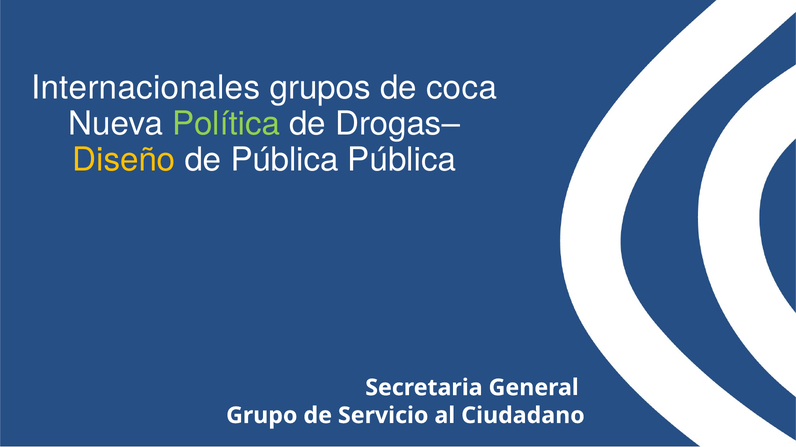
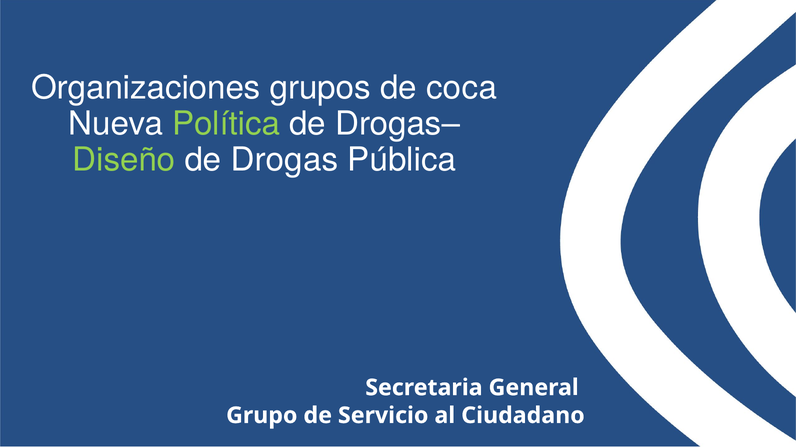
Internacionales: Internacionales -> Organizaciones
Diseño colour: yellow -> light green
de Pública: Pública -> Drogas
